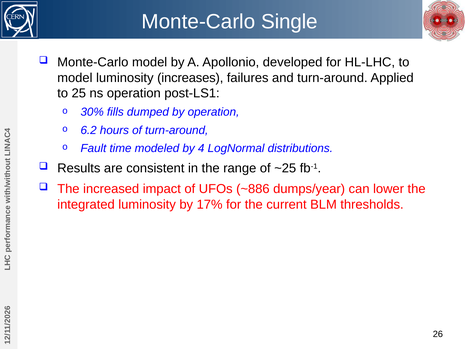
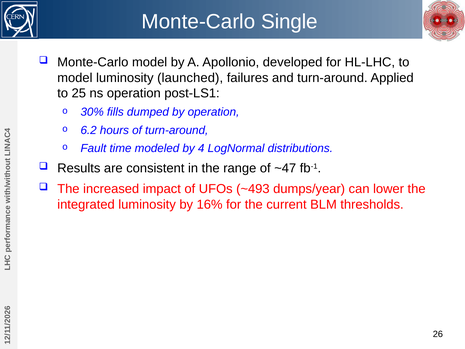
increases: increases -> launched
~25: ~25 -> ~47
~886: ~886 -> ~493
17%: 17% -> 16%
